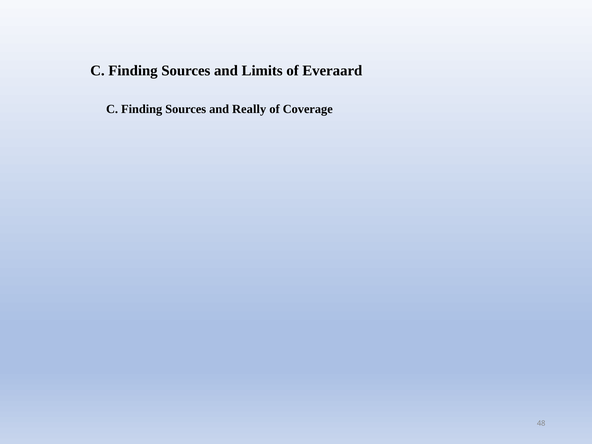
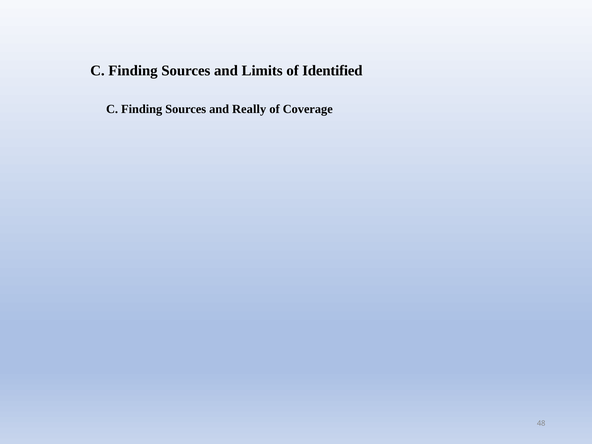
Everaard: Everaard -> Identified
